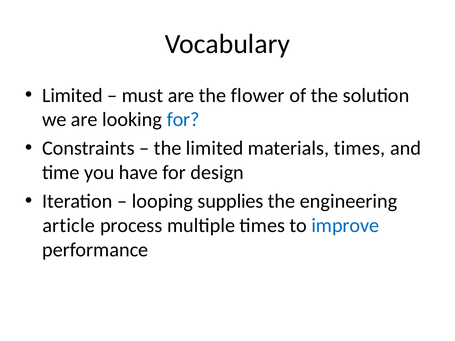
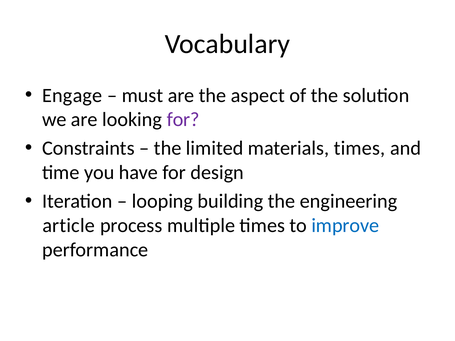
Limited at (72, 95): Limited -> Engage
flower: flower -> aspect
for at (183, 120) colour: blue -> purple
supplies: supplies -> building
